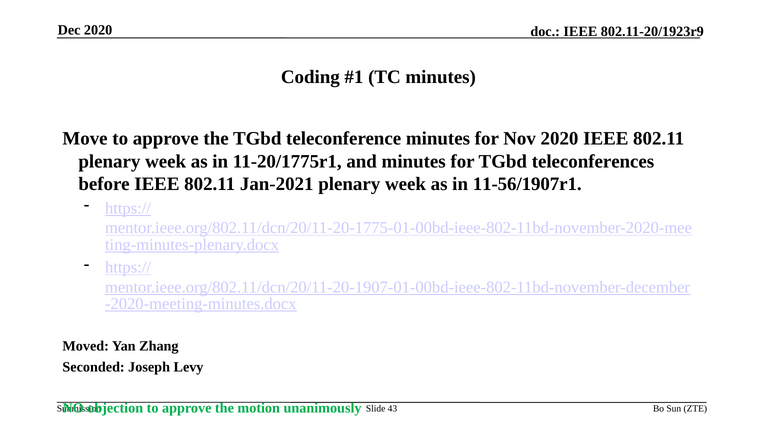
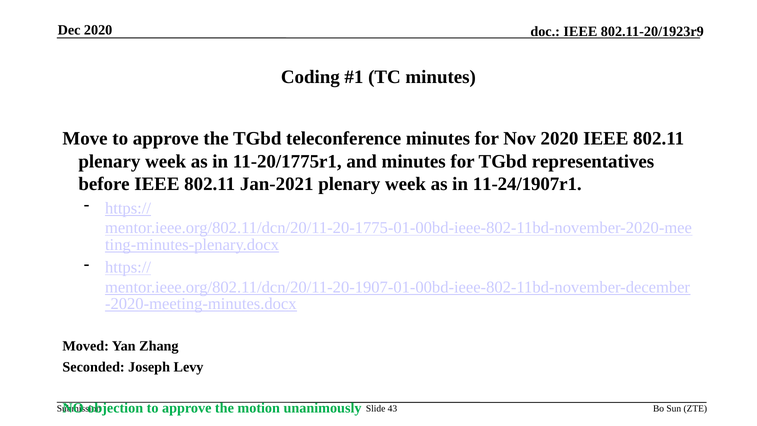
teleconferences: teleconferences -> representatives
11-56/1907r1: 11-56/1907r1 -> 11-24/1907r1
